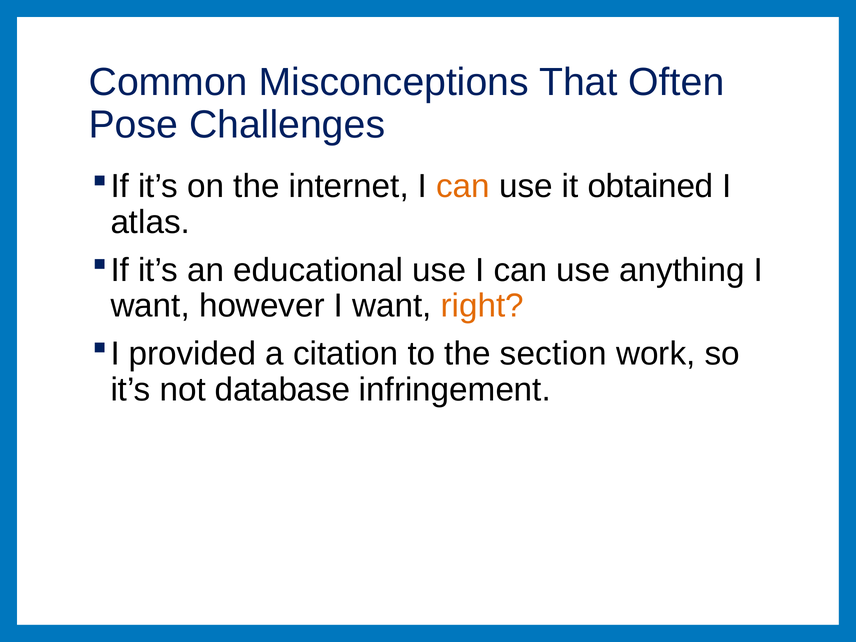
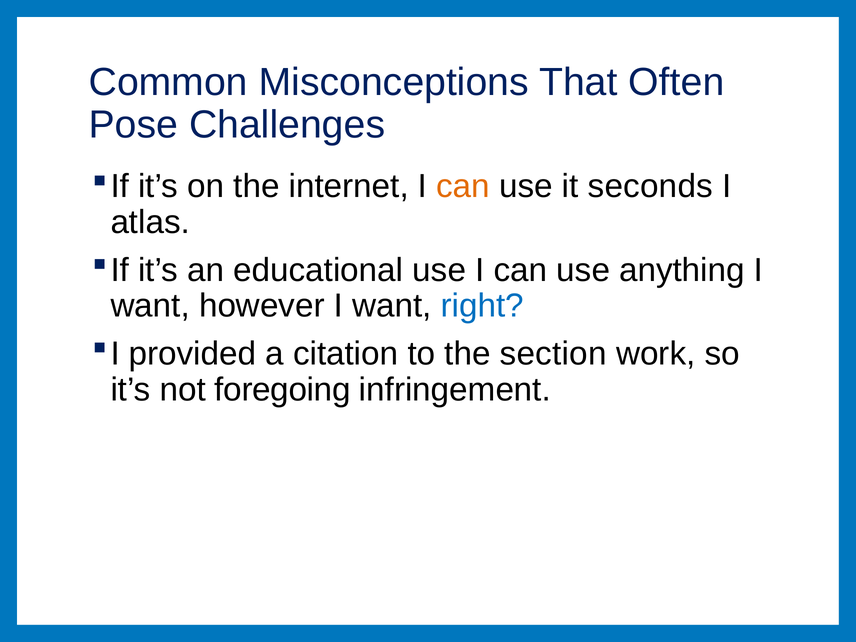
obtained: obtained -> seconds
right colour: orange -> blue
database: database -> foregoing
